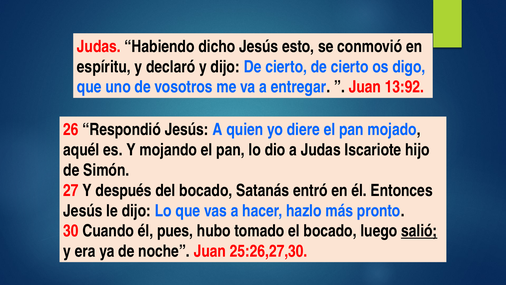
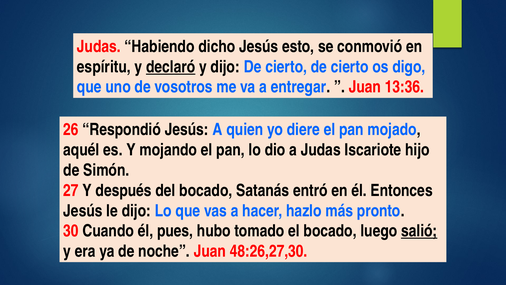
declaró underline: none -> present
13:92: 13:92 -> 13:36
25:26,27,30: 25:26,27,30 -> 48:26,27,30
